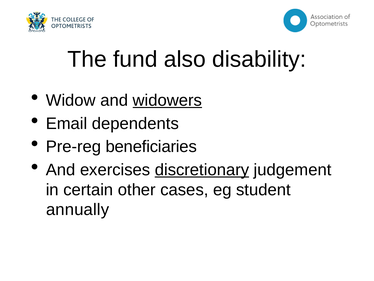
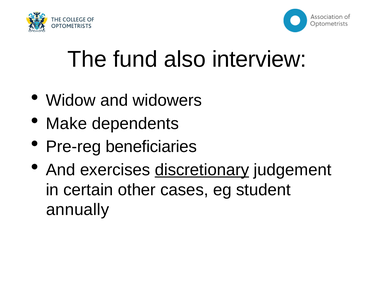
disability: disability -> interview
widowers underline: present -> none
Email: Email -> Make
